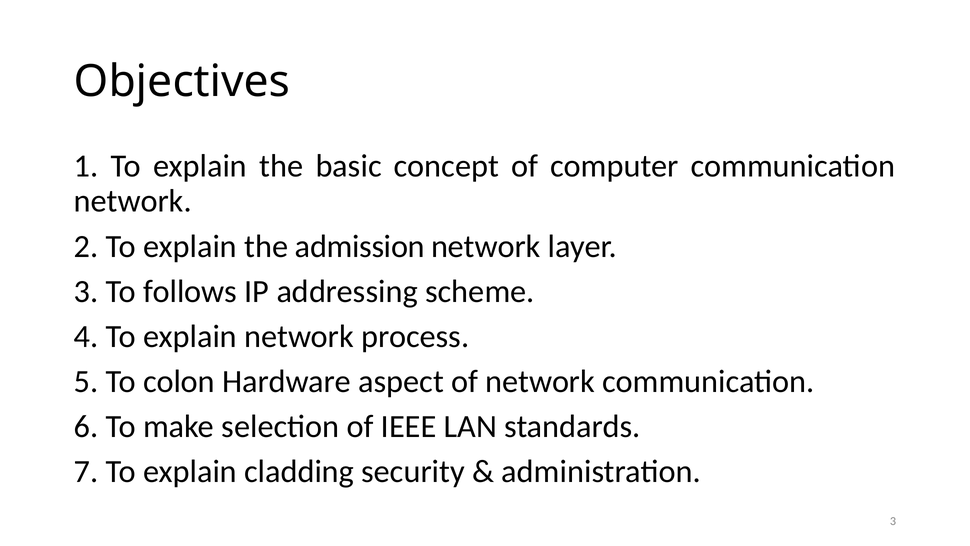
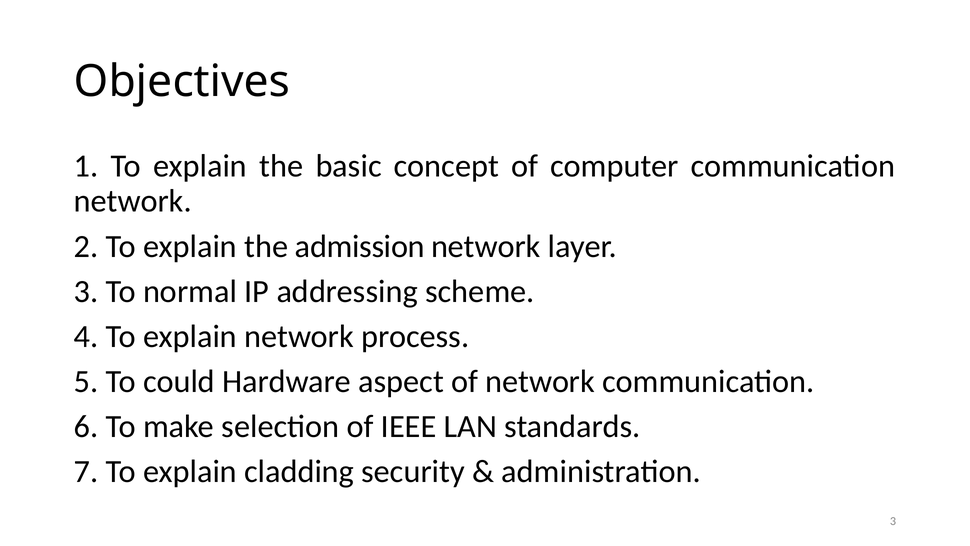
follows: follows -> normal
colon: colon -> could
